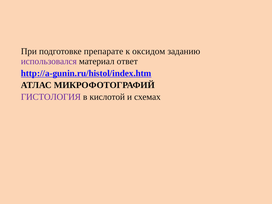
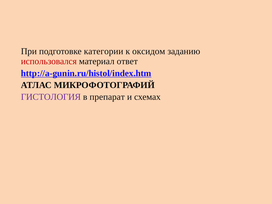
препарате: препарате -> категории
использовался colour: purple -> red
кислотой: кислотой -> препарат
